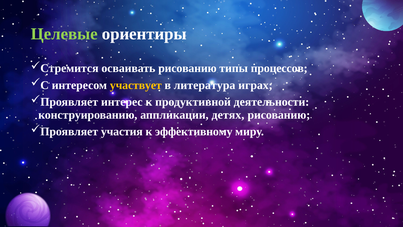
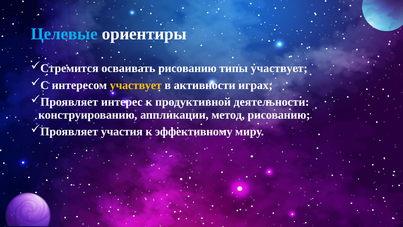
Целевые colour: light green -> light blue
типы процессов: процессов -> участвует
литература: литература -> активности
детях: детях -> метод
